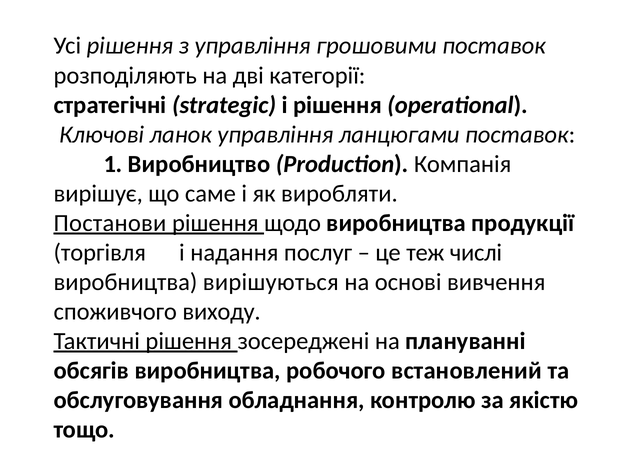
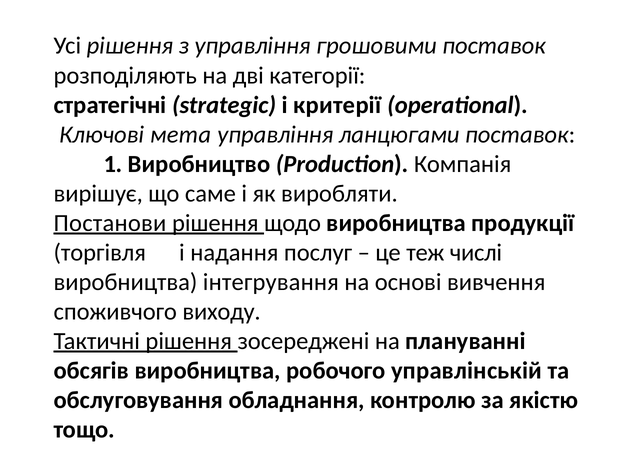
і рішення: рішення -> критерії
ланок: ланок -> мета
вирішуються: вирішуються -> інтегрування
встановлений: встановлений -> управлінській
